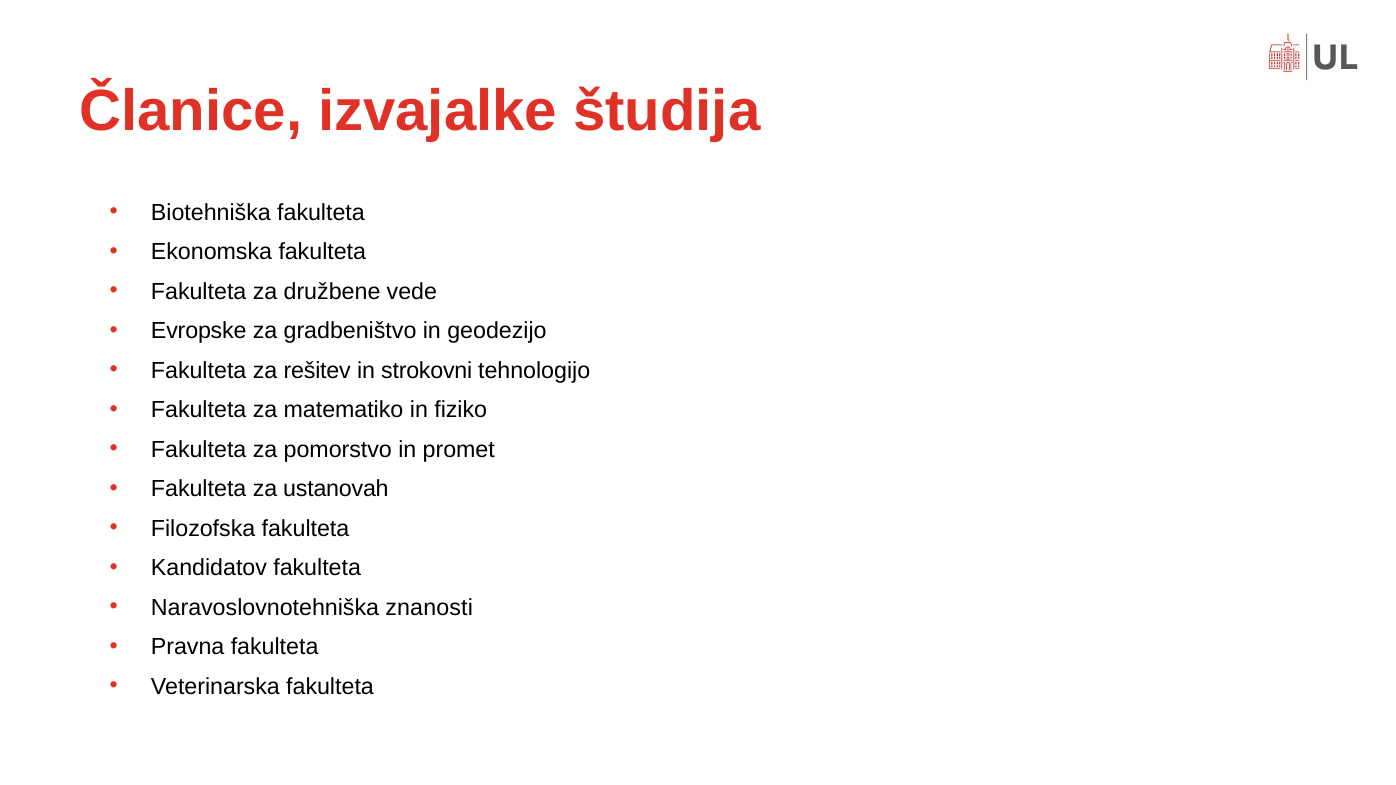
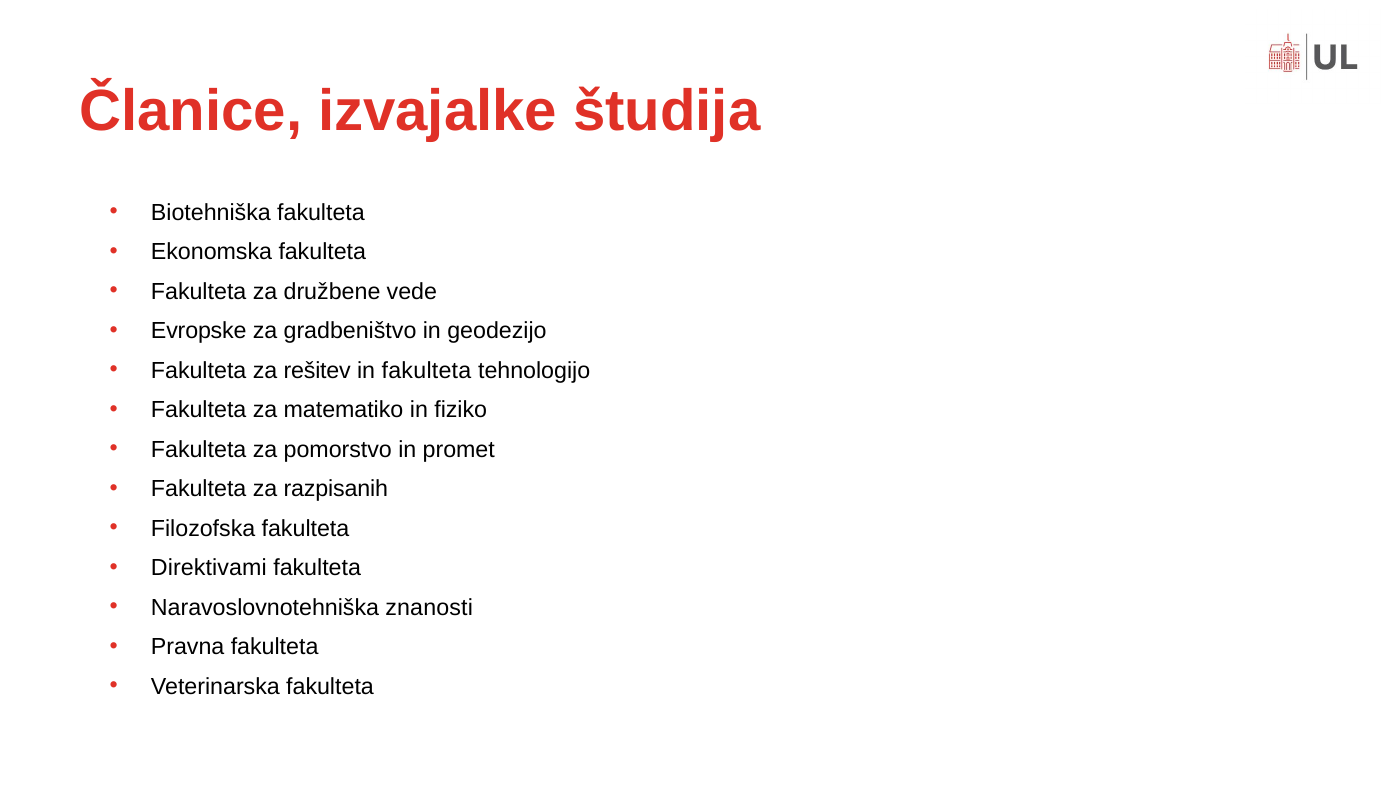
in strokovni: strokovni -> fakulteta
ustanovah: ustanovah -> razpisanih
Kandidatov: Kandidatov -> Direktivami
